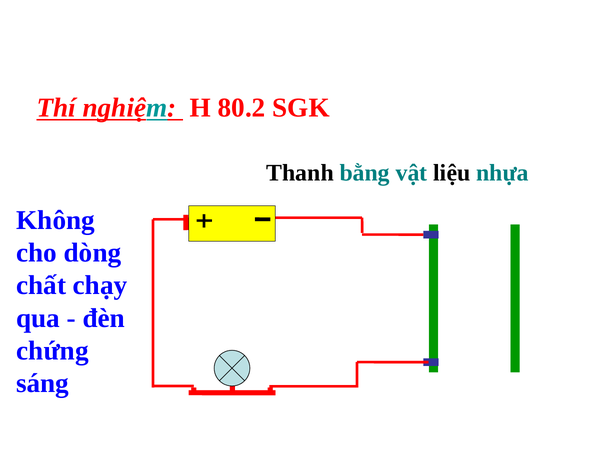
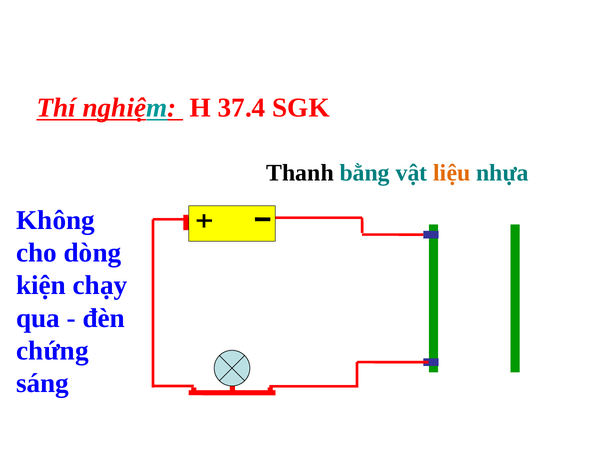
80.2: 80.2 -> 37.4
liệu colour: black -> orange
chất: chất -> kiện
